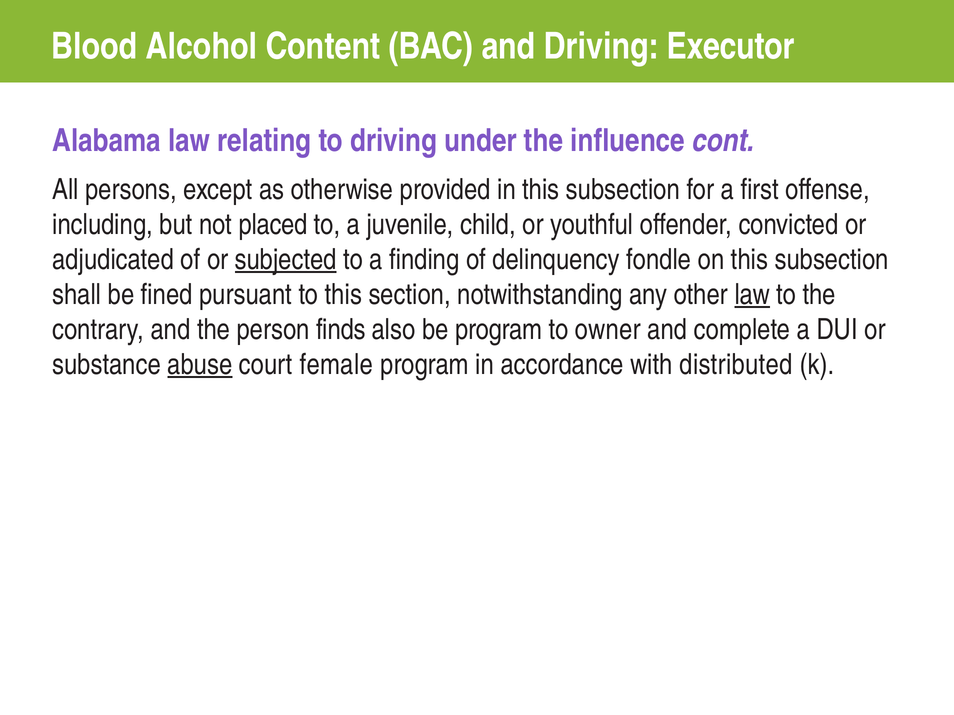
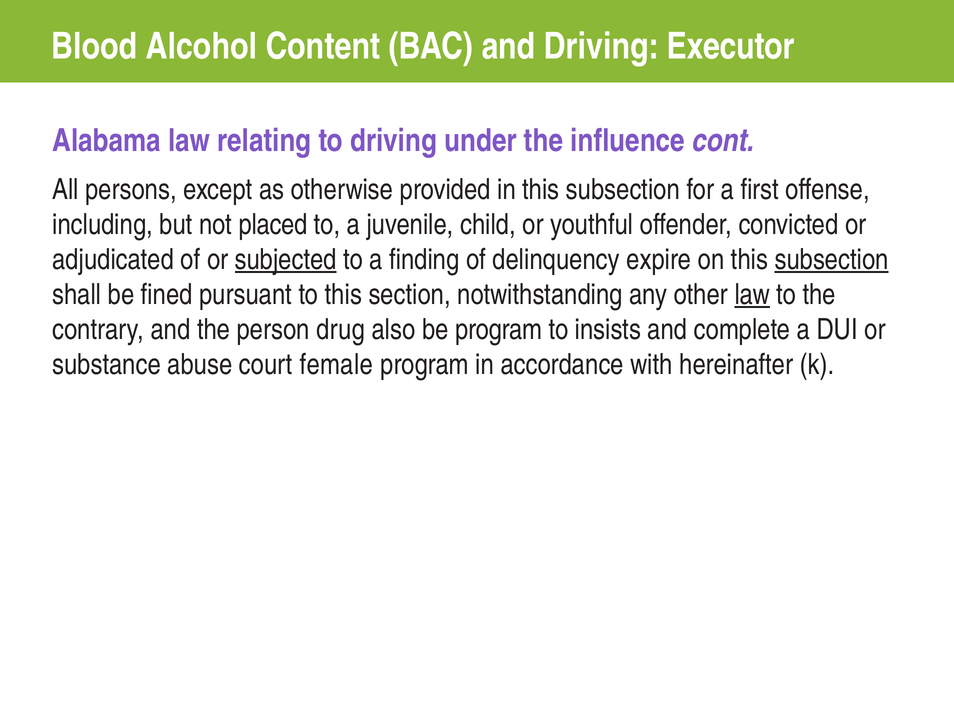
fondle: fondle -> expire
subsection at (832, 260) underline: none -> present
finds: finds -> drug
owner: owner -> insists
abuse underline: present -> none
distributed: distributed -> hereinafter
